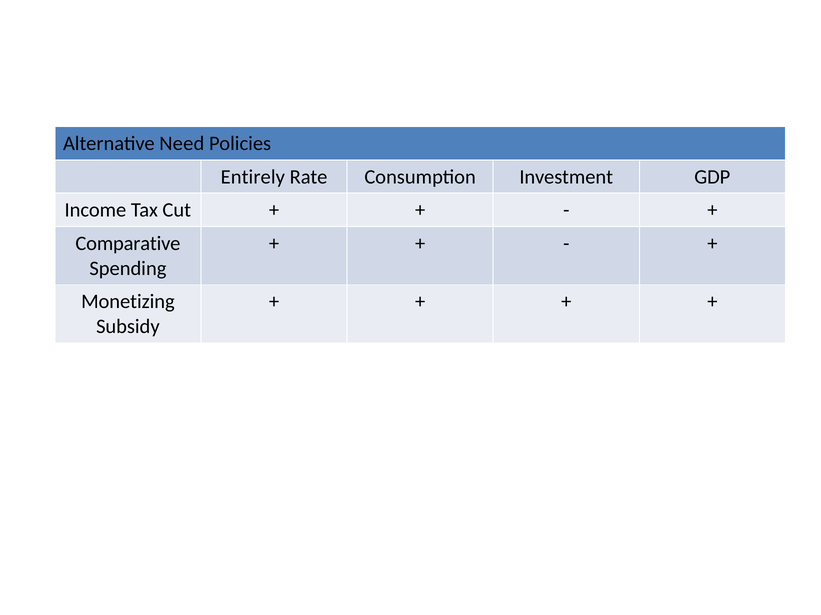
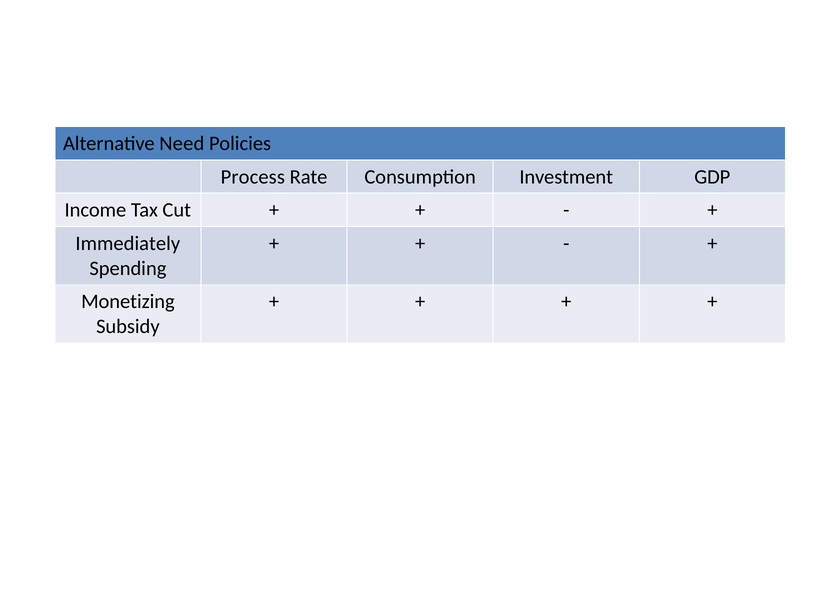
Entirely: Entirely -> Process
Comparative: Comparative -> Immediately
